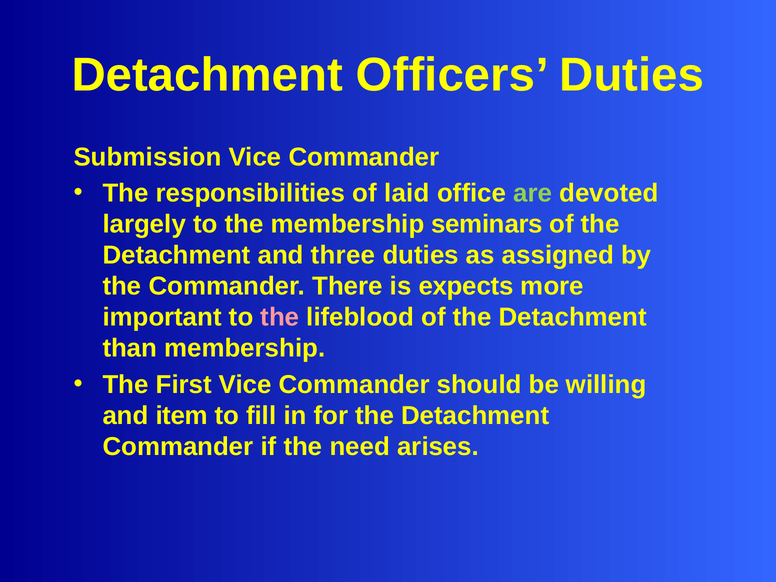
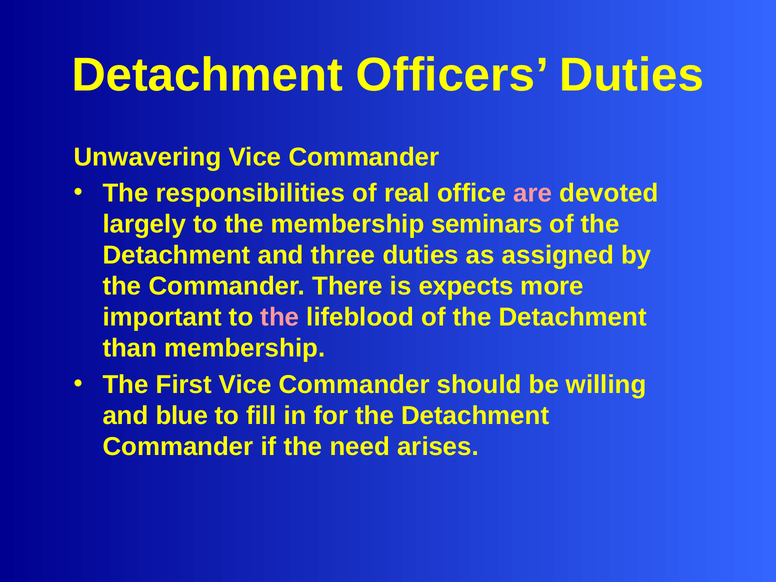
Submission: Submission -> Unwavering
laid: laid -> real
are colour: light green -> pink
item: item -> blue
